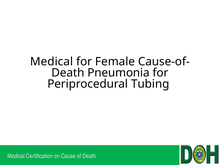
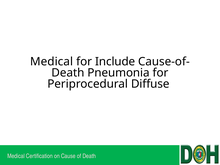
Female: Female -> Include
Tubing: Tubing -> Diffuse
